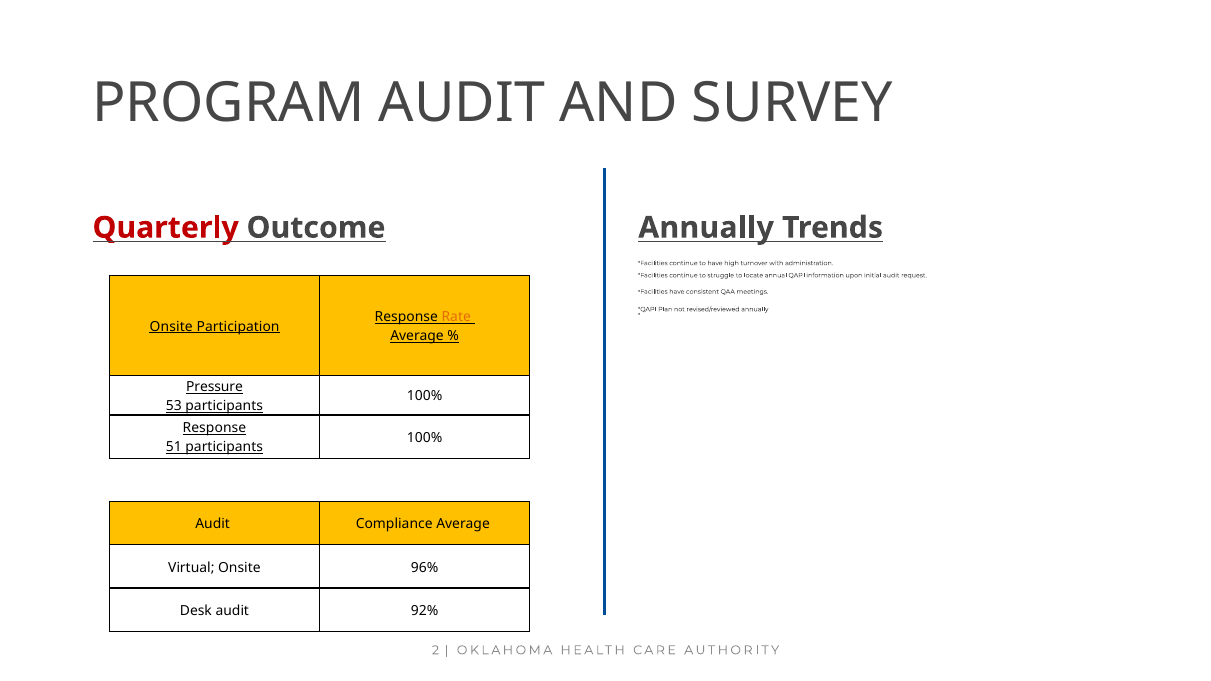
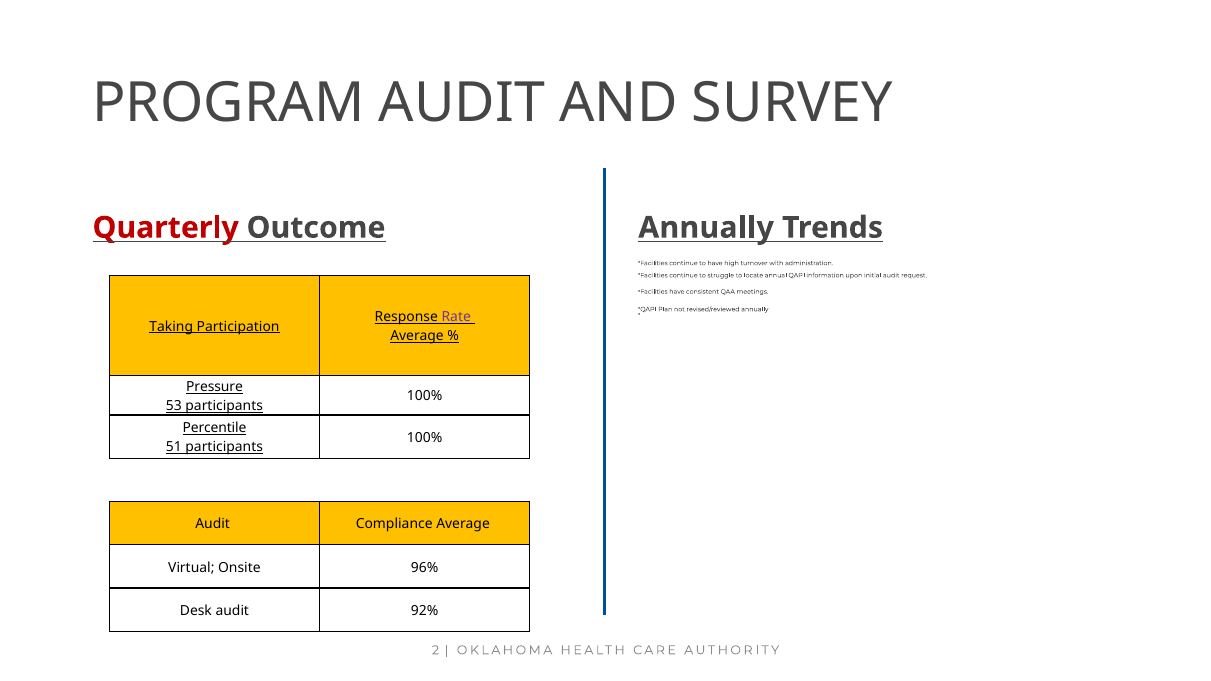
Rate colour: orange -> purple
Onsite at (171, 327): Onsite -> Taking
Response at (214, 428): Response -> Percentile
